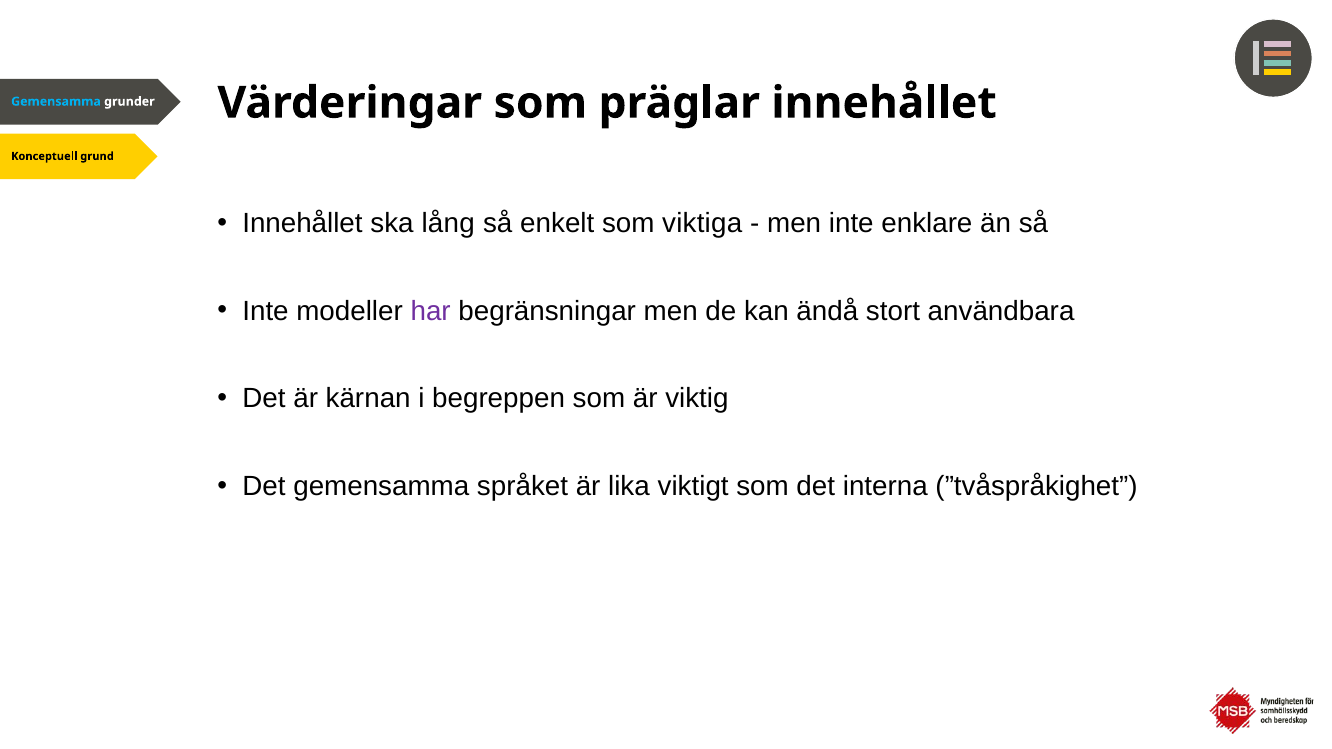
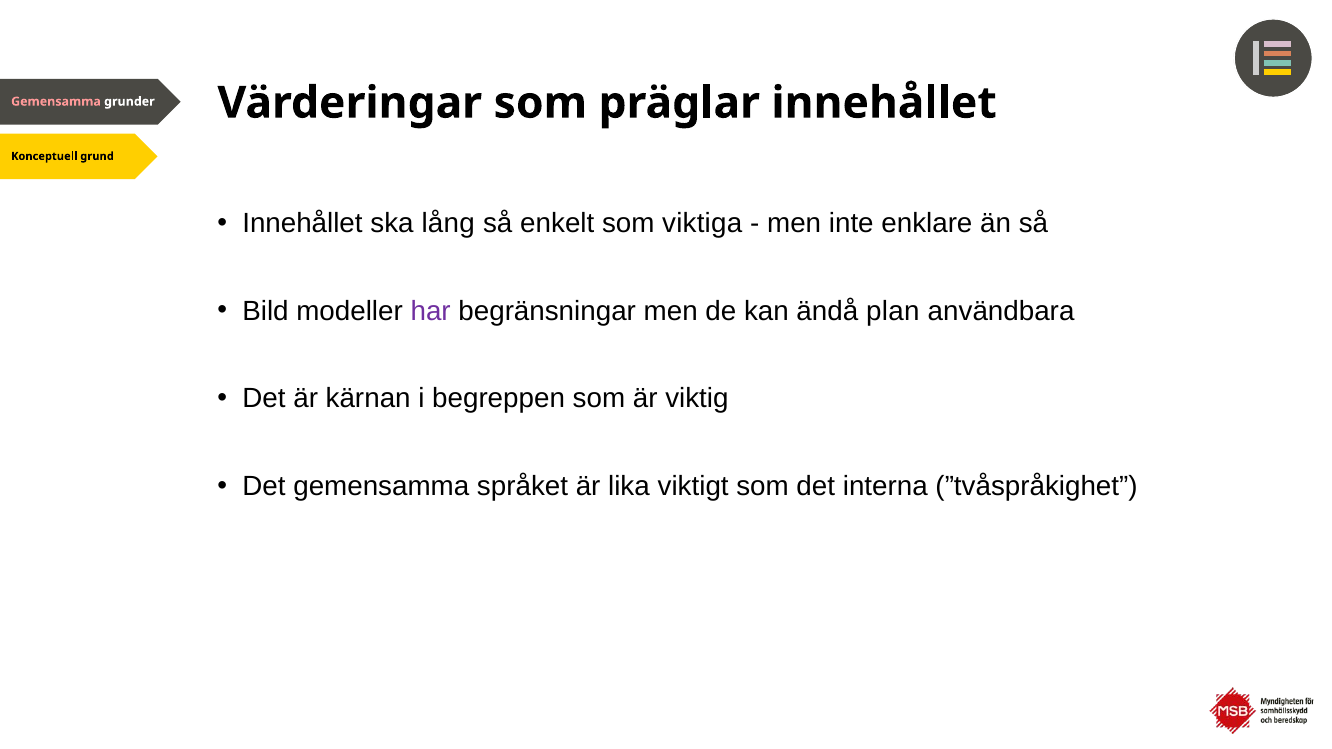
Gemensamma at (56, 102) colour: light blue -> pink
Inte at (266, 311): Inte -> Bild
stort: stort -> plan
